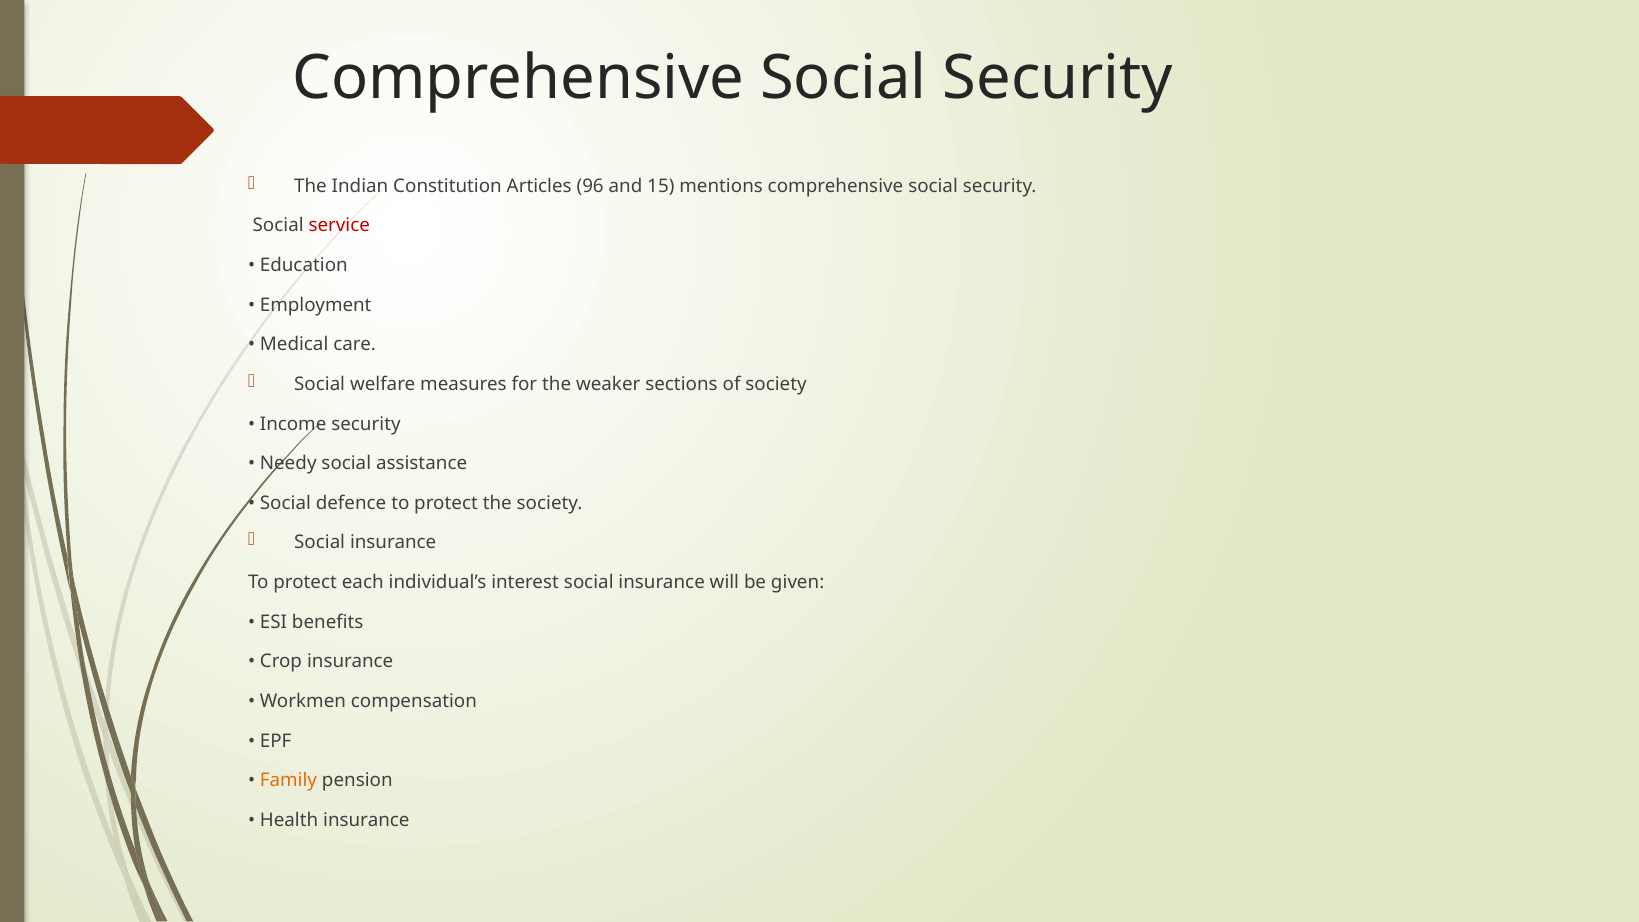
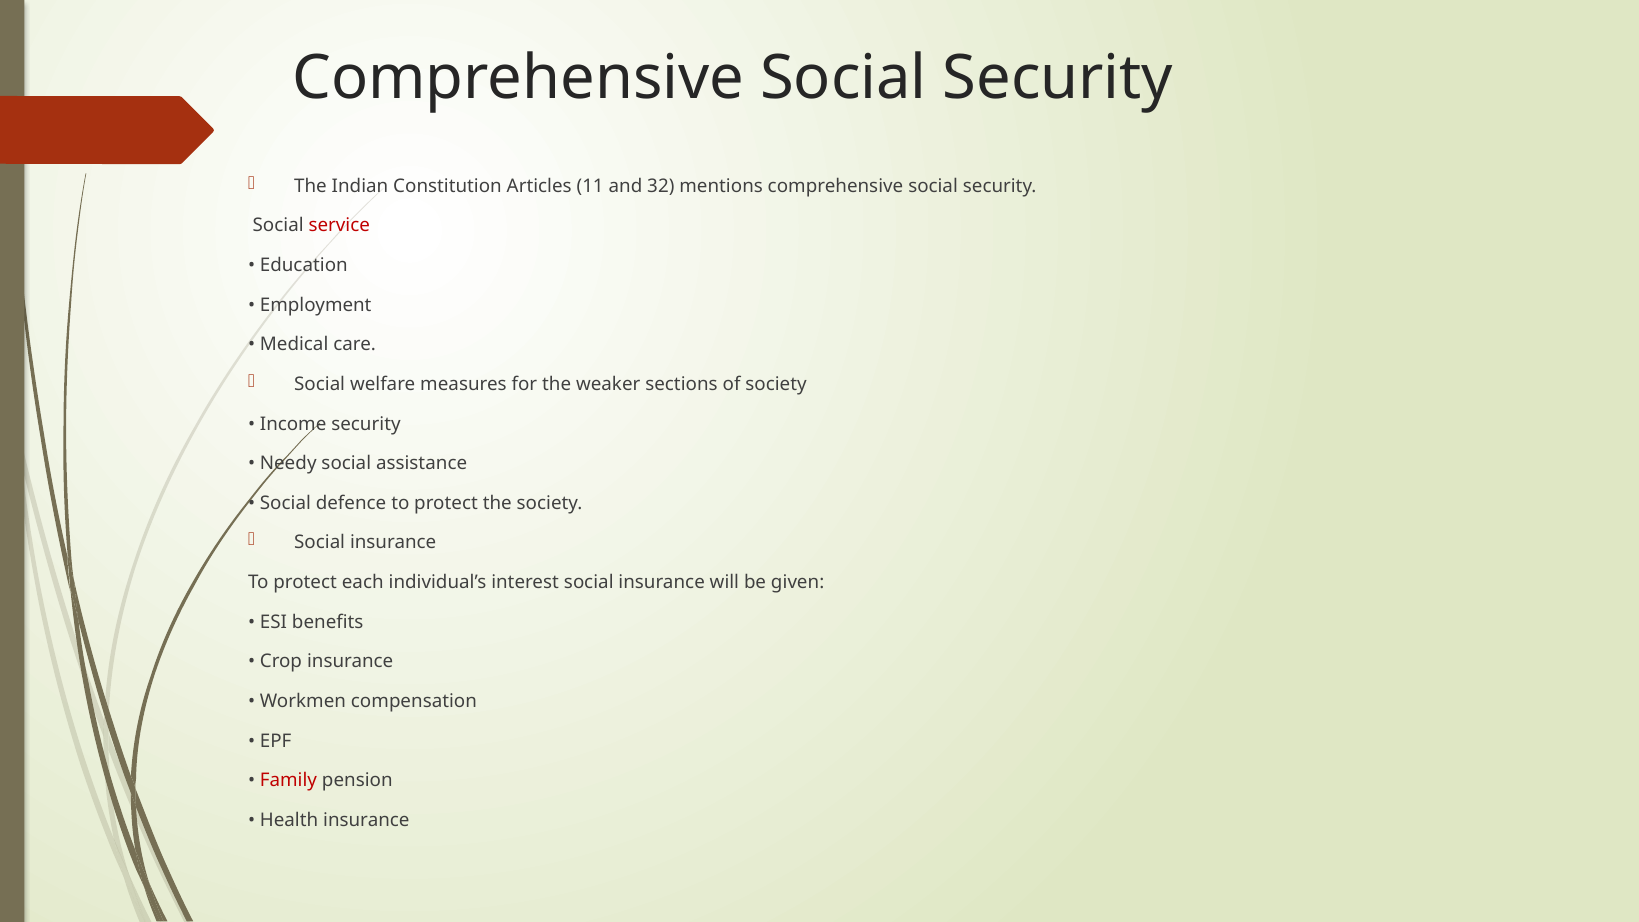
96: 96 -> 11
15: 15 -> 32
Family colour: orange -> red
